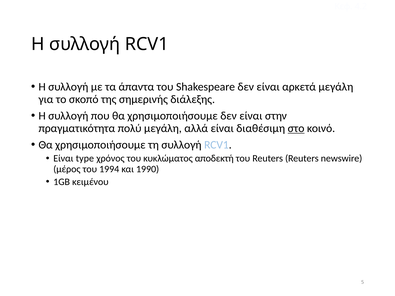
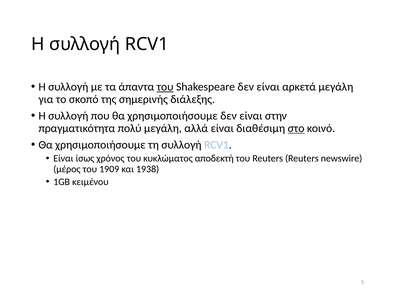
του at (165, 87) underline: none -> present
type: type -> ίσως
1994: 1994 -> 1909
1990: 1990 -> 1938
